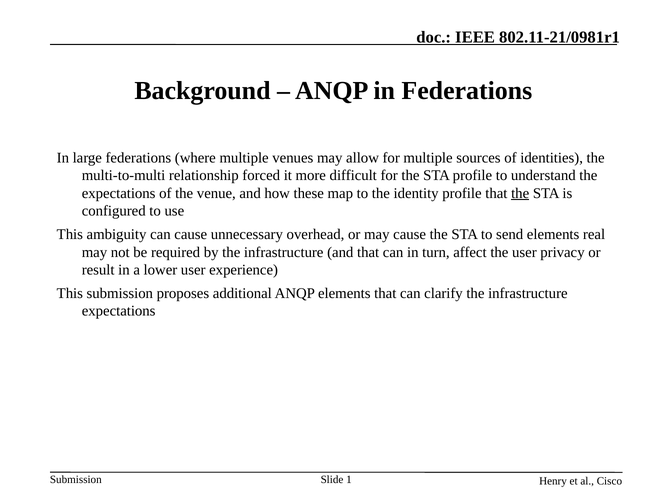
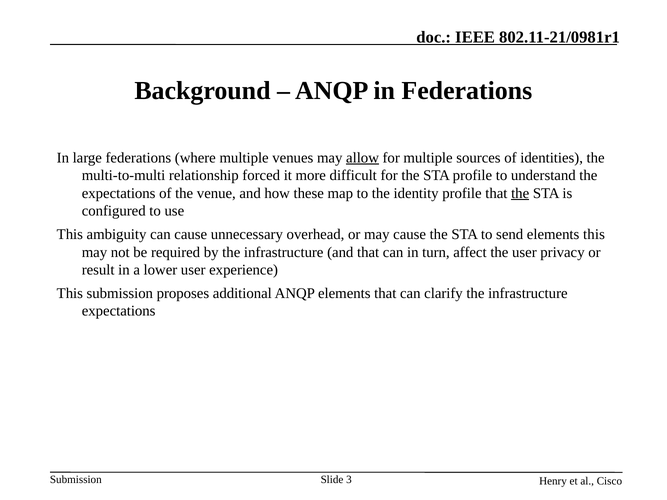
allow underline: none -> present
elements real: real -> this
1: 1 -> 3
